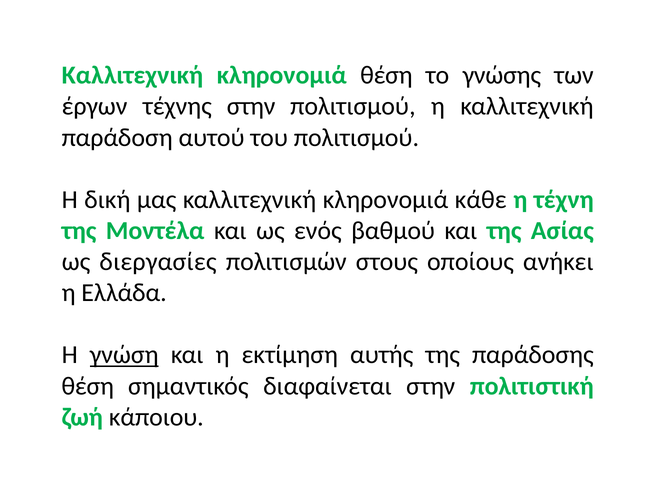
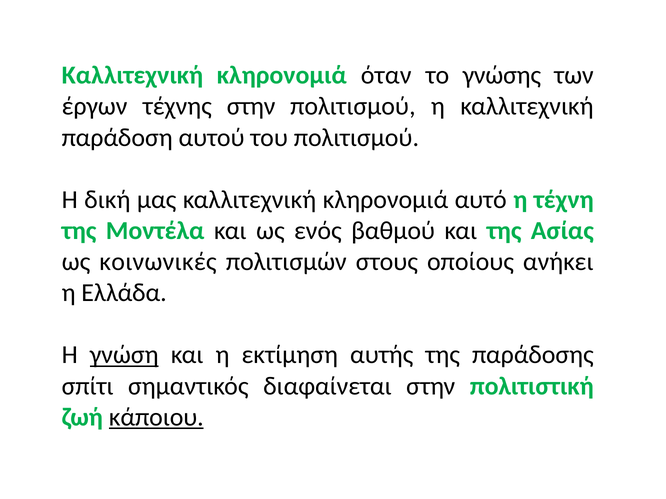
κληρονομιά θέση: θέση -> όταν
κάθε: κάθε -> αυτό
διεργασίες: διεργασίες -> κοινωνικές
θέση at (88, 386): θέση -> σπίτι
κάποιου underline: none -> present
